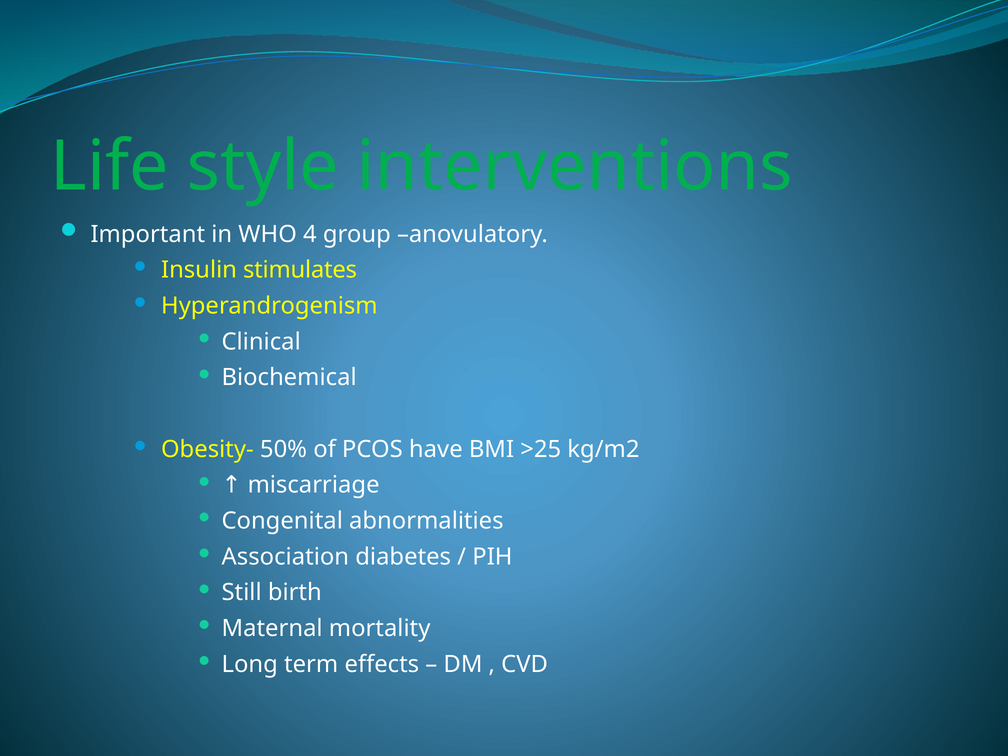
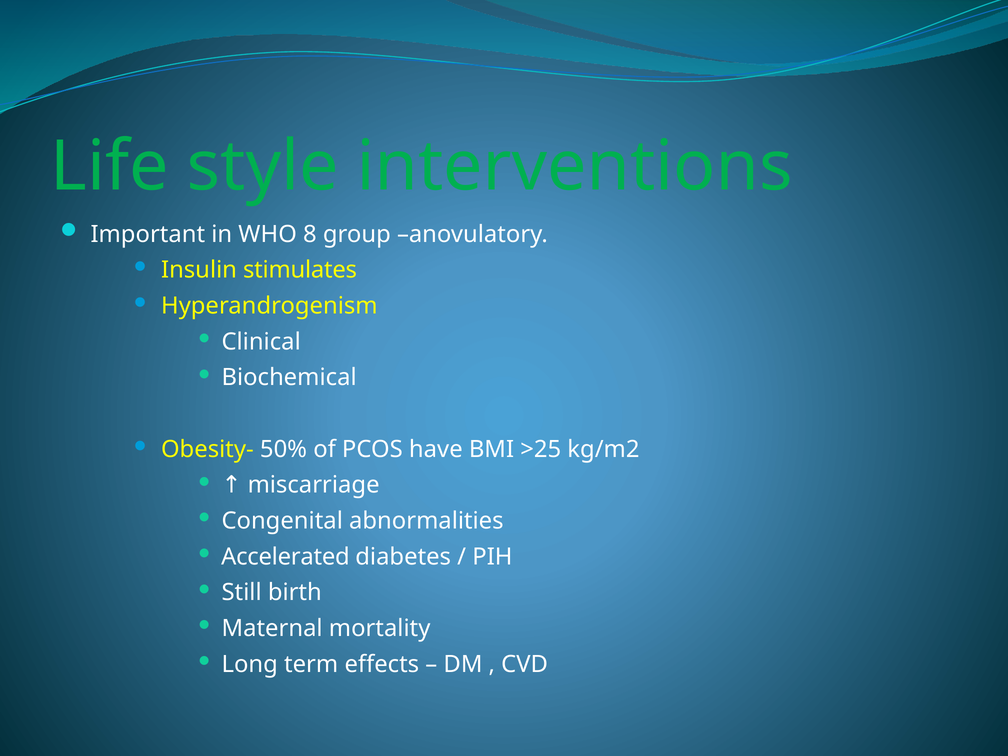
4: 4 -> 8
Association: Association -> Accelerated
